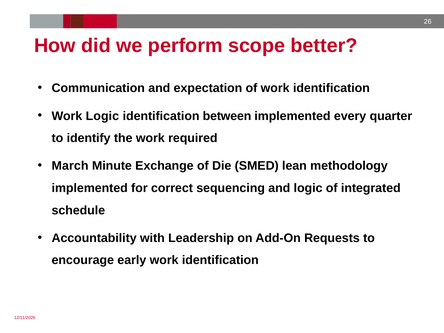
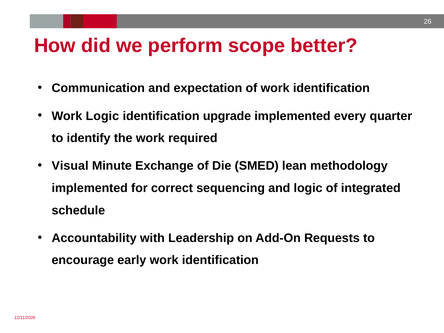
between: between -> upgrade
March: March -> Visual
